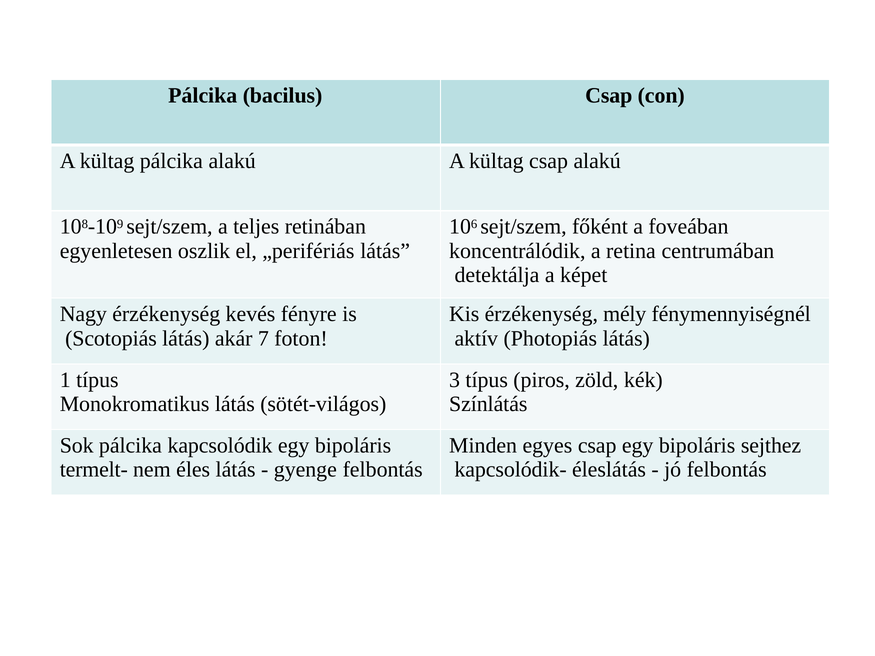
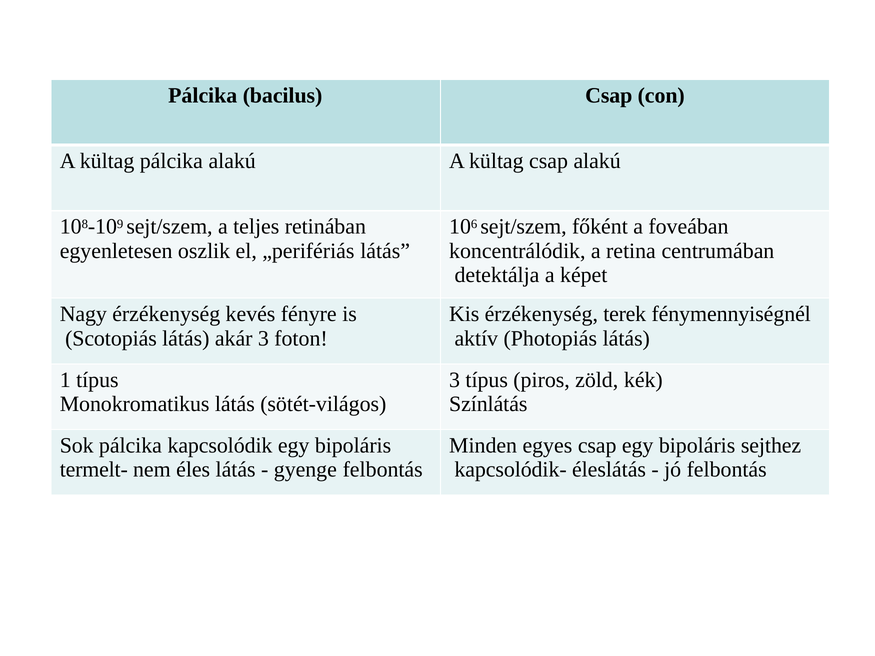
mély: mély -> terek
akár 7: 7 -> 3
